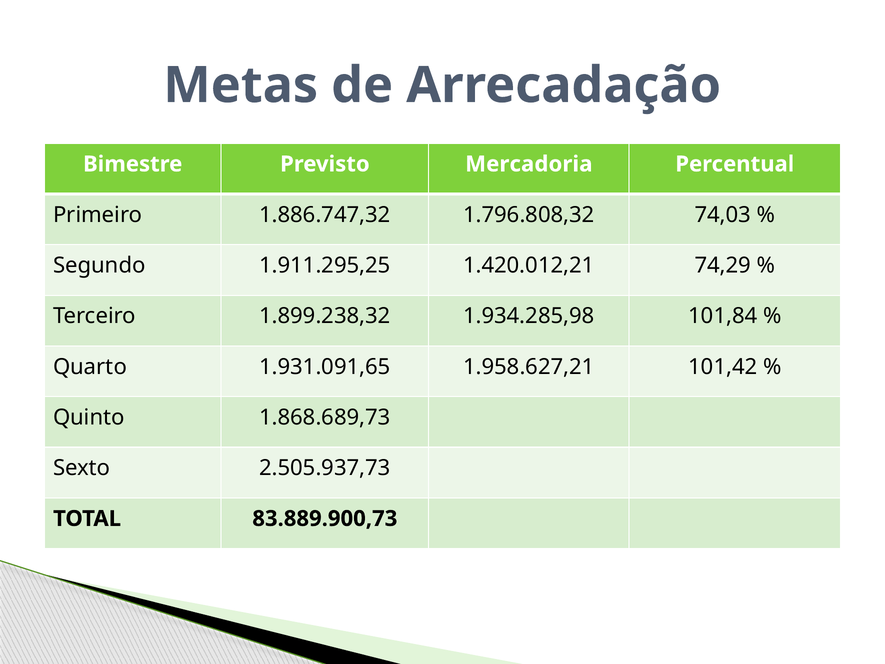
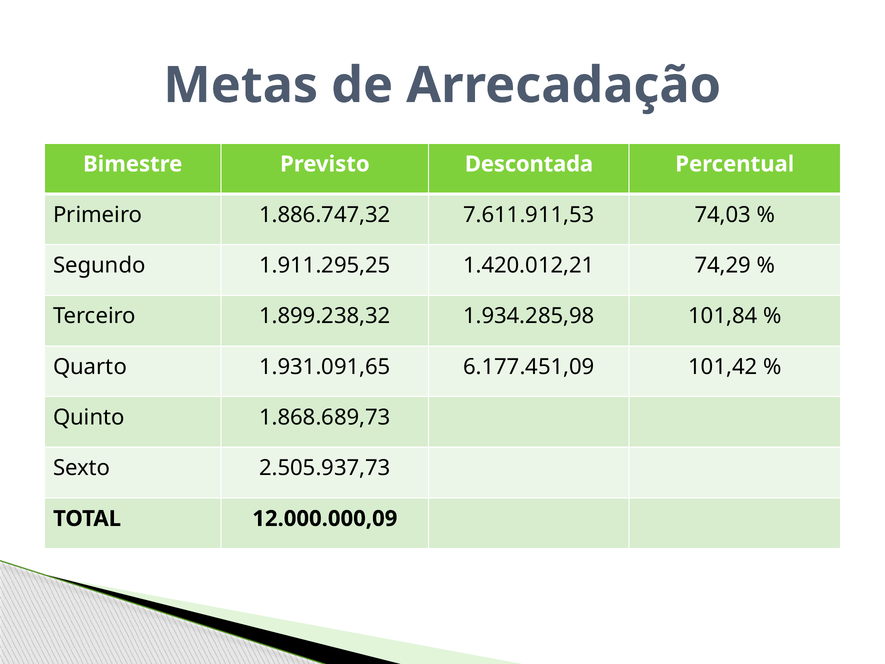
Mercadoria: Mercadoria -> Descontada
1.796.808,32: 1.796.808,32 -> 7.611.911,53
1.958.627,21: 1.958.627,21 -> 6.177.451,09
83.889.900,73: 83.889.900,73 -> 12.000.000,09
